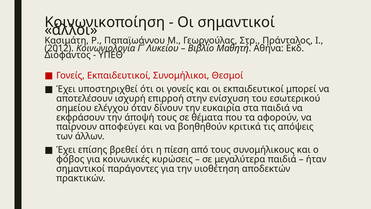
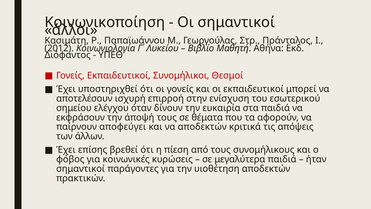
να βοηθηθούν: βοηθηθούν -> αποδεκτών
